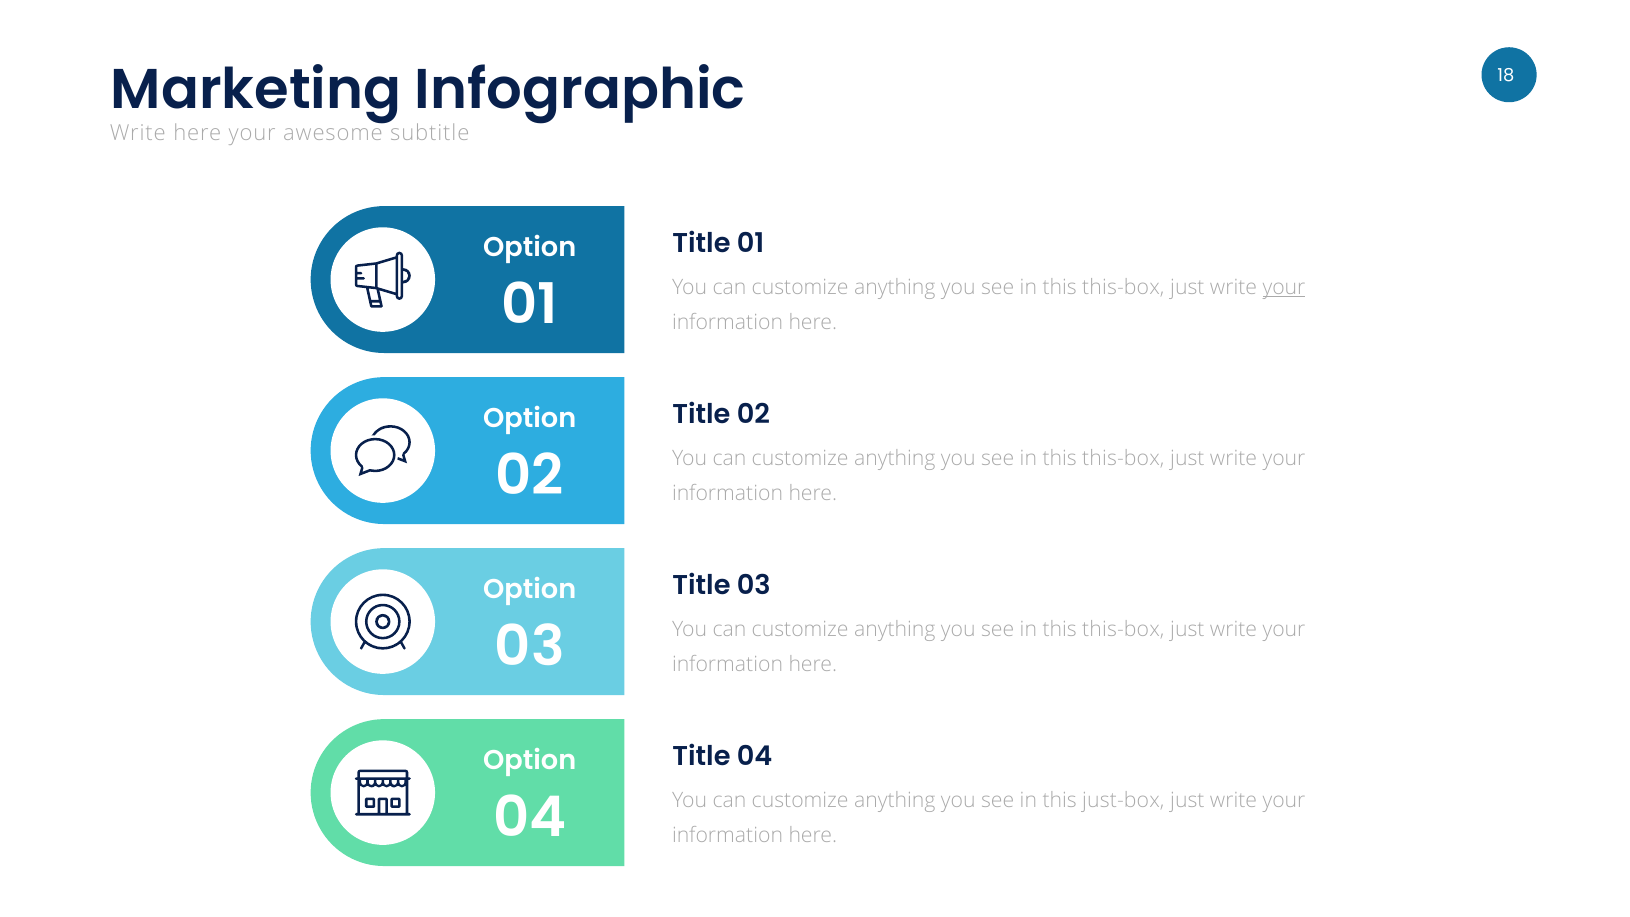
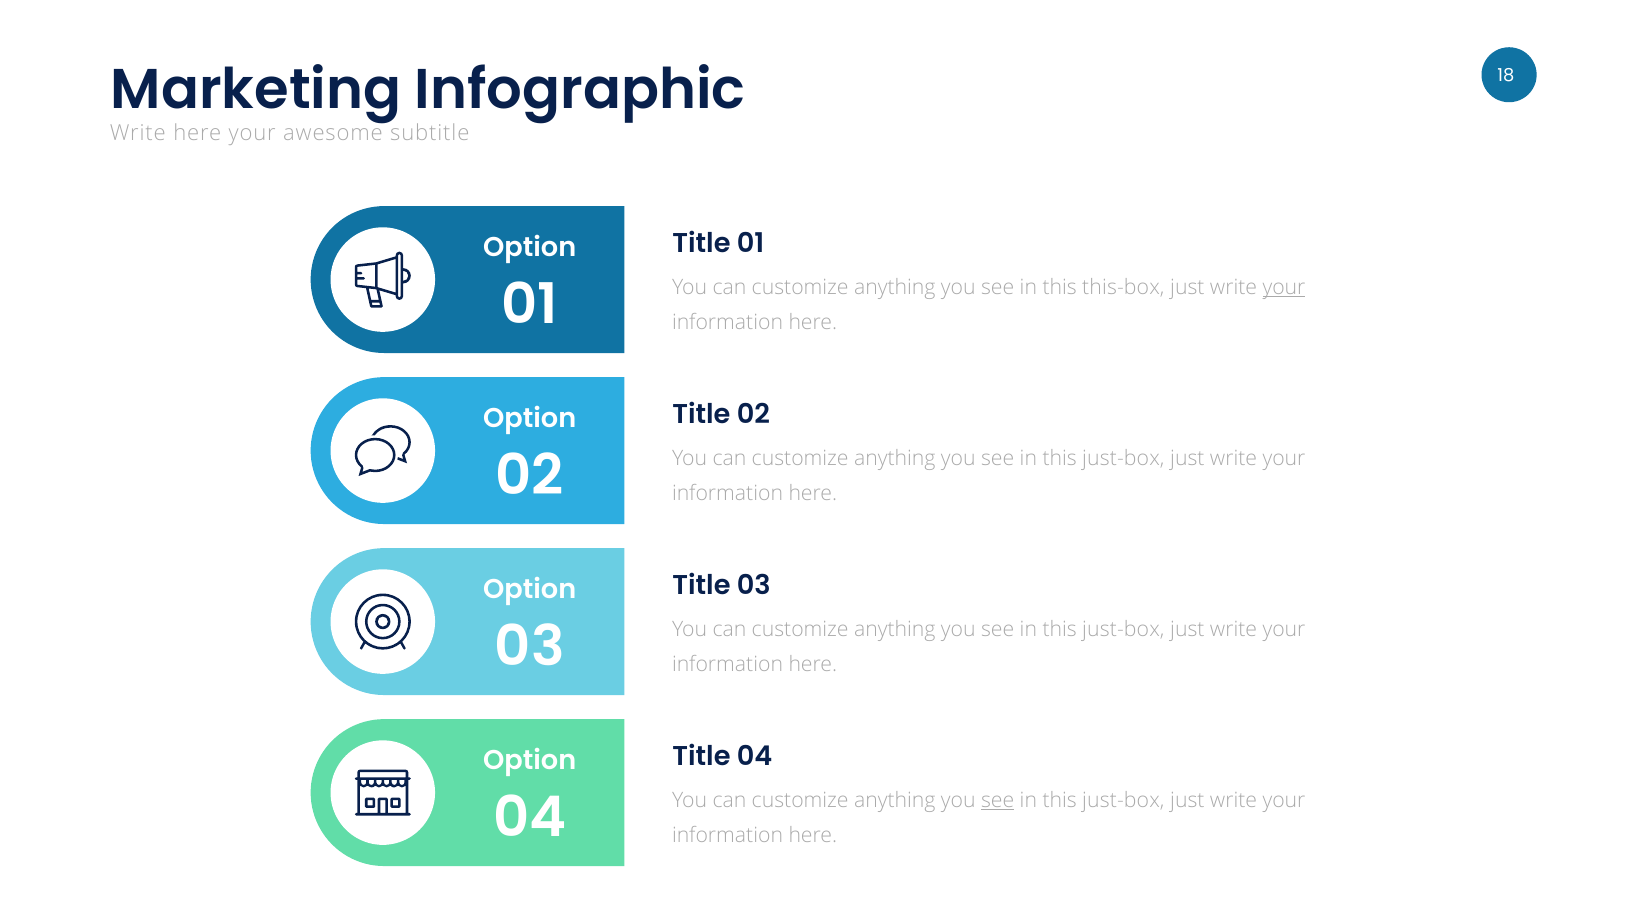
this-box at (1123, 459): this-box -> just-box
this-box at (1123, 630): this-box -> just-box
see at (998, 801) underline: none -> present
